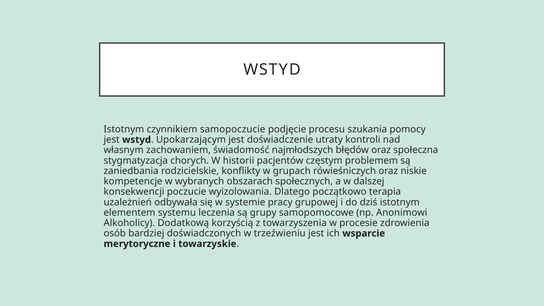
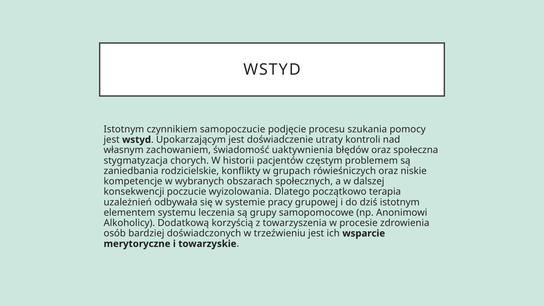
najmłodszych: najmłodszych -> uaktywnienia
